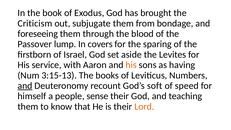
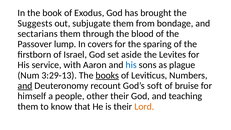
Criticism: Criticism -> Suggests
foreseeing: foreseeing -> sectarians
his at (131, 65) colour: orange -> blue
having: having -> plague
3:15-13: 3:15-13 -> 3:29-13
books underline: none -> present
speed: speed -> bruise
sense: sense -> other
